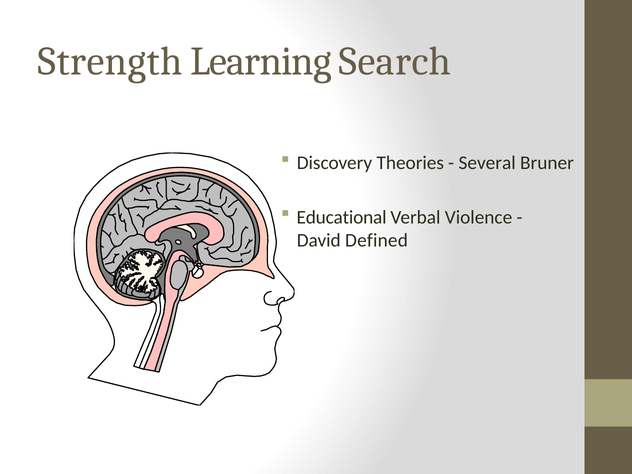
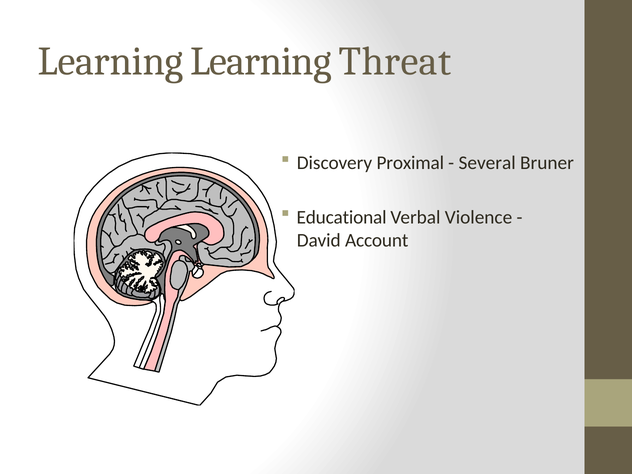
Strength at (110, 61): Strength -> Learning
Search: Search -> Threat
Theories: Theories -> Proximal
Defined: Defined -> Account
